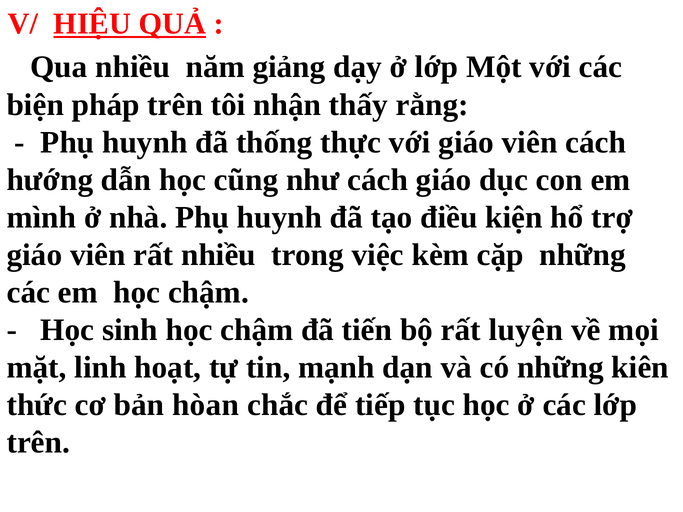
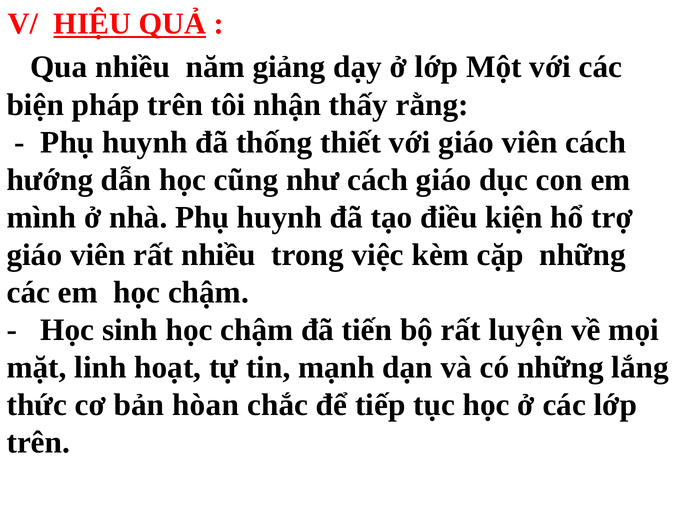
thực: thực -> thiết
kiên: kiên -> lắng
